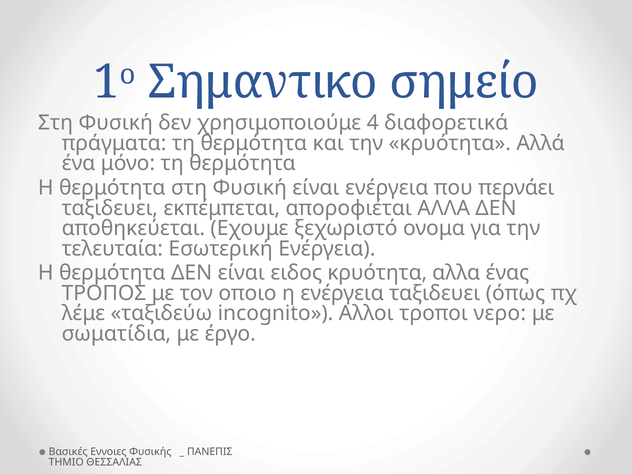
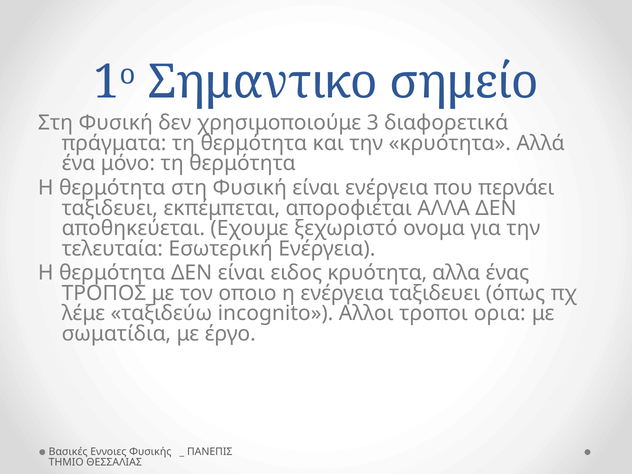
4: 4 -> 3
νερο: νερο -> ορια
